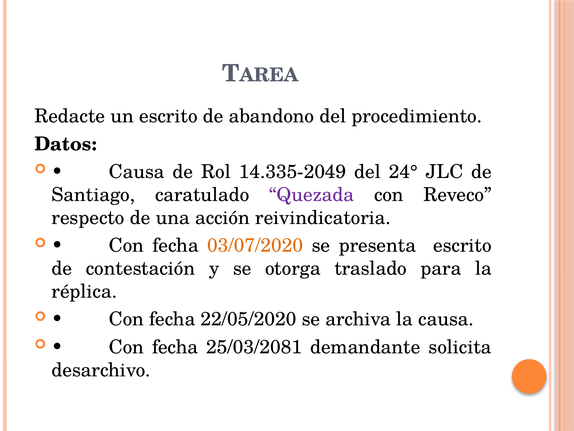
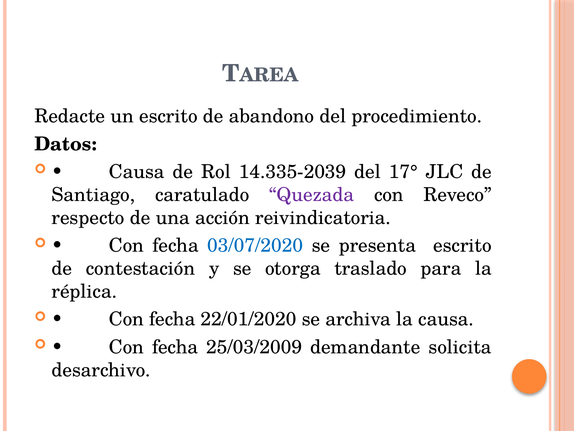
14.335-2049: 14.335-2049 -> 14.335-2039
24°: 24° -> 17°
03/07/2020 colour: orange -> blue
22/05/2020: 22/05/2020 -> 22/01/2020
25/03/2081: 25/03/2081 -> 25/03/2009
